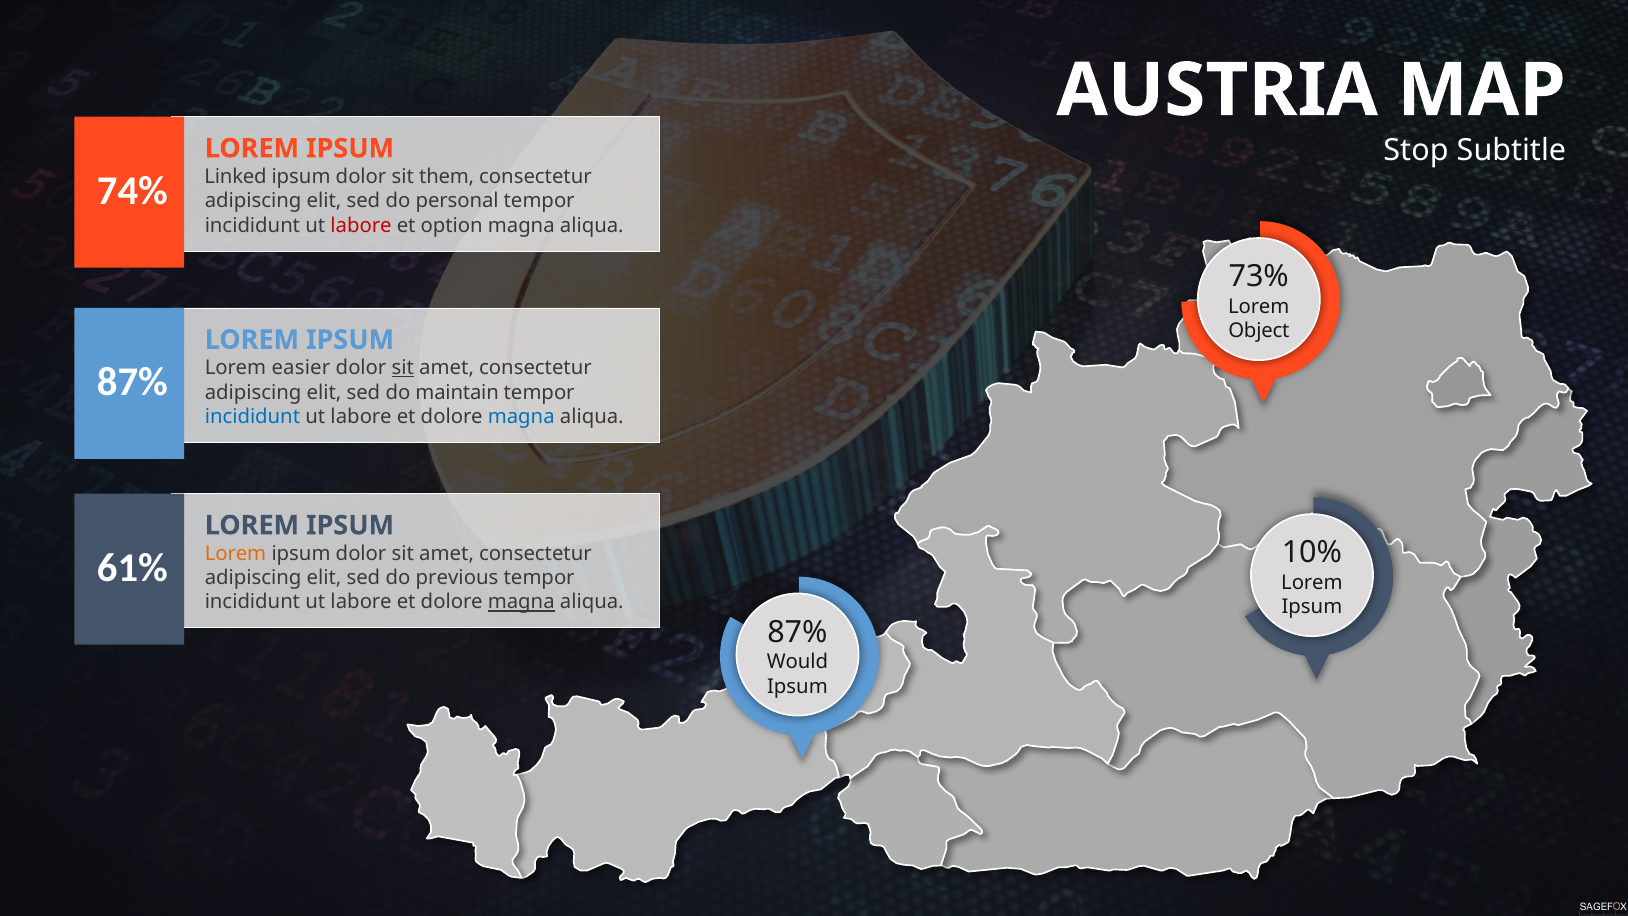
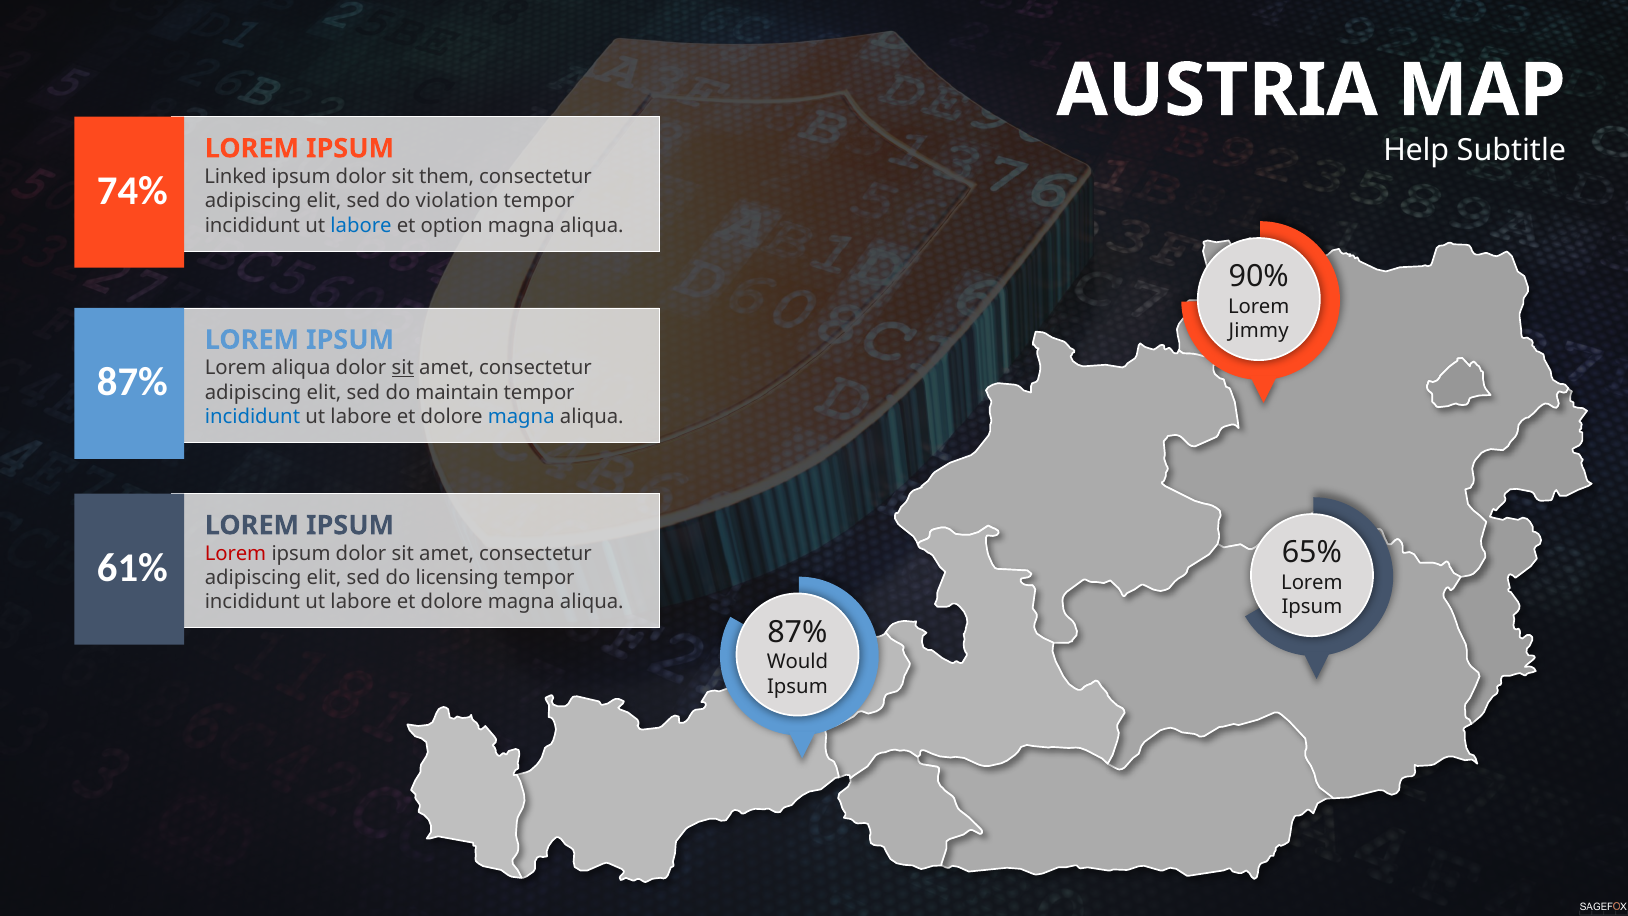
Stop: Stop -> Help
personal: personal -> violation
labore at (361, 225) colour: red -> blue
73%: 73% -> 90%
Object: Object -> Jimmy
Lorem easier: easier -> aliqua
10%: 10% -> 65%
Lorem at (236, 553) colour: orange -> red
previous: previous -> licensing
magna at (521, 602) underline: present -> none
